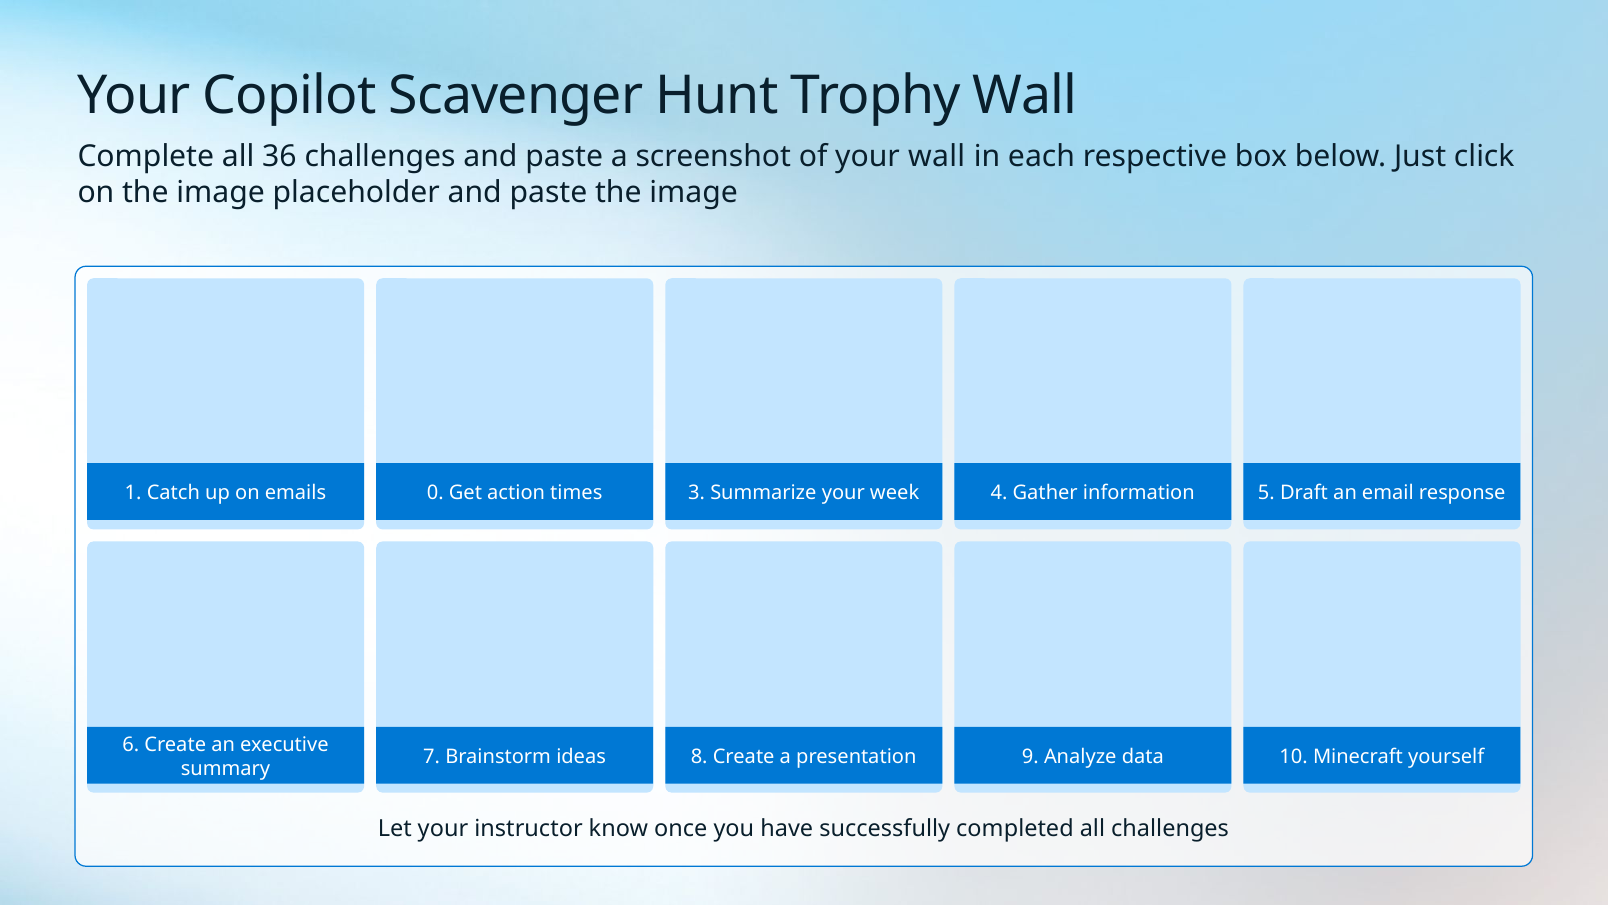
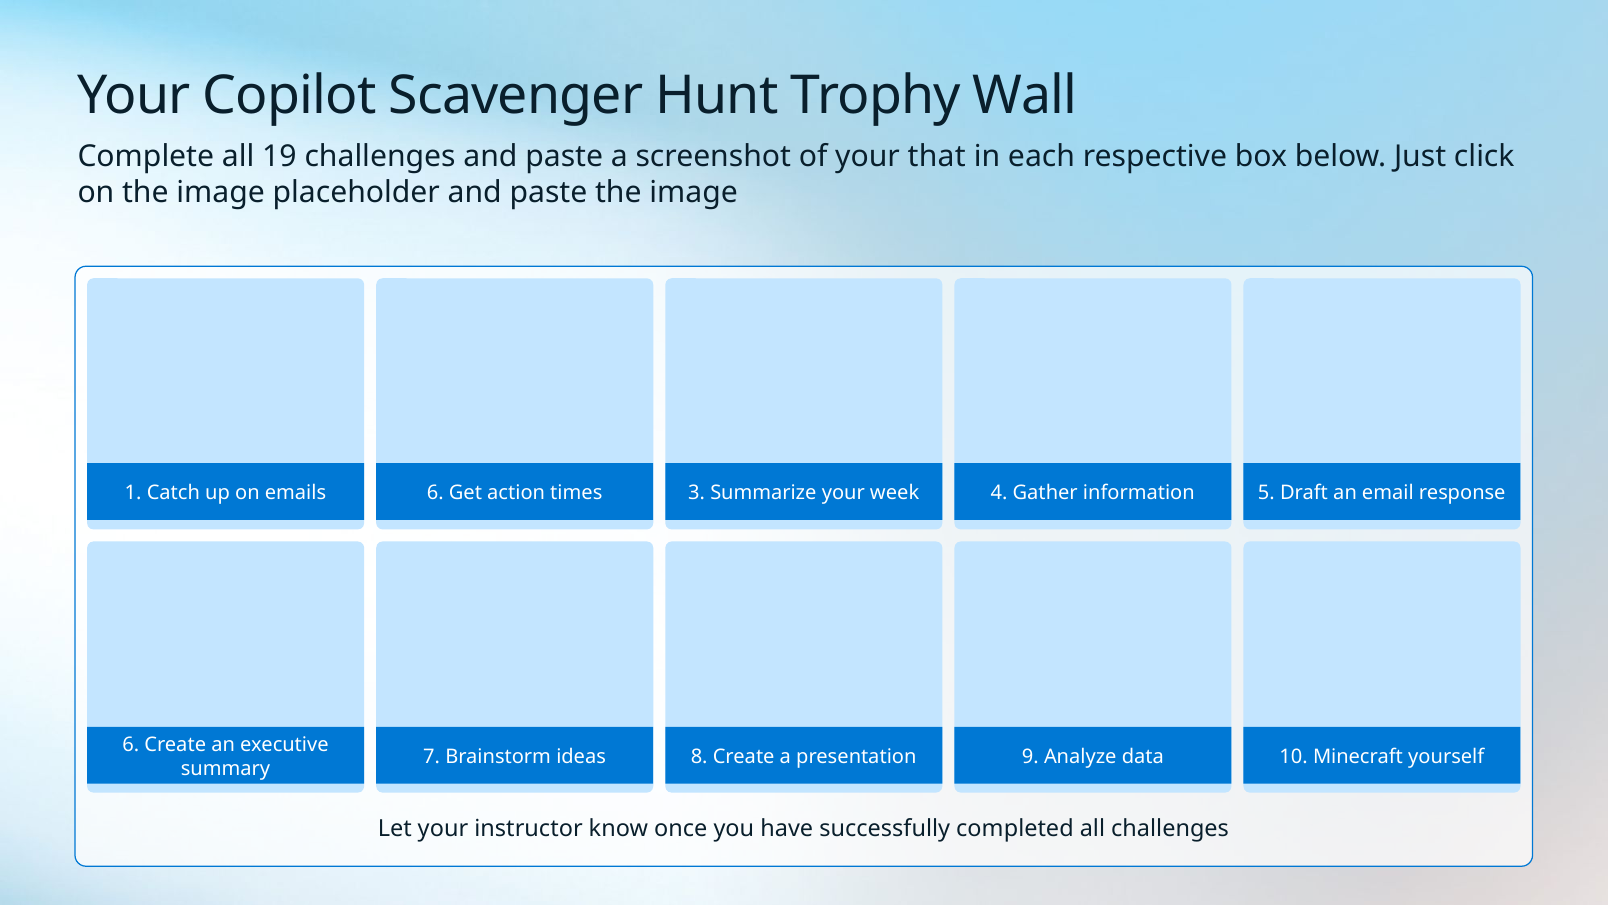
36: 36 -> 19
your wall: wall -> that
emails 0: 0 -> 6
